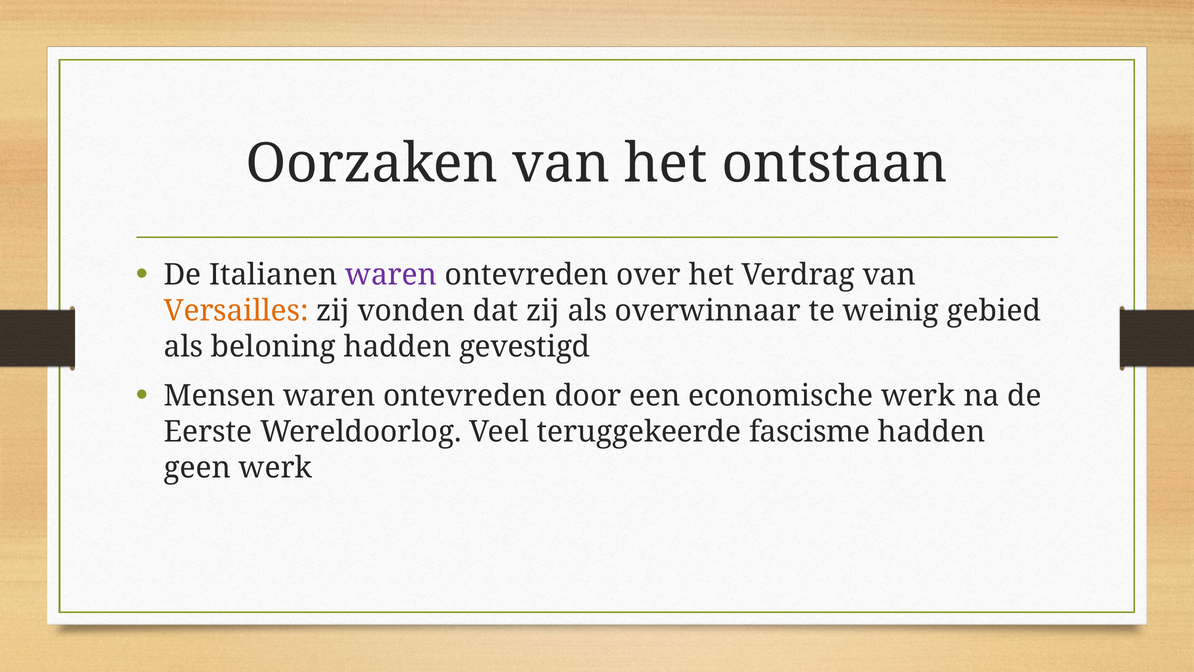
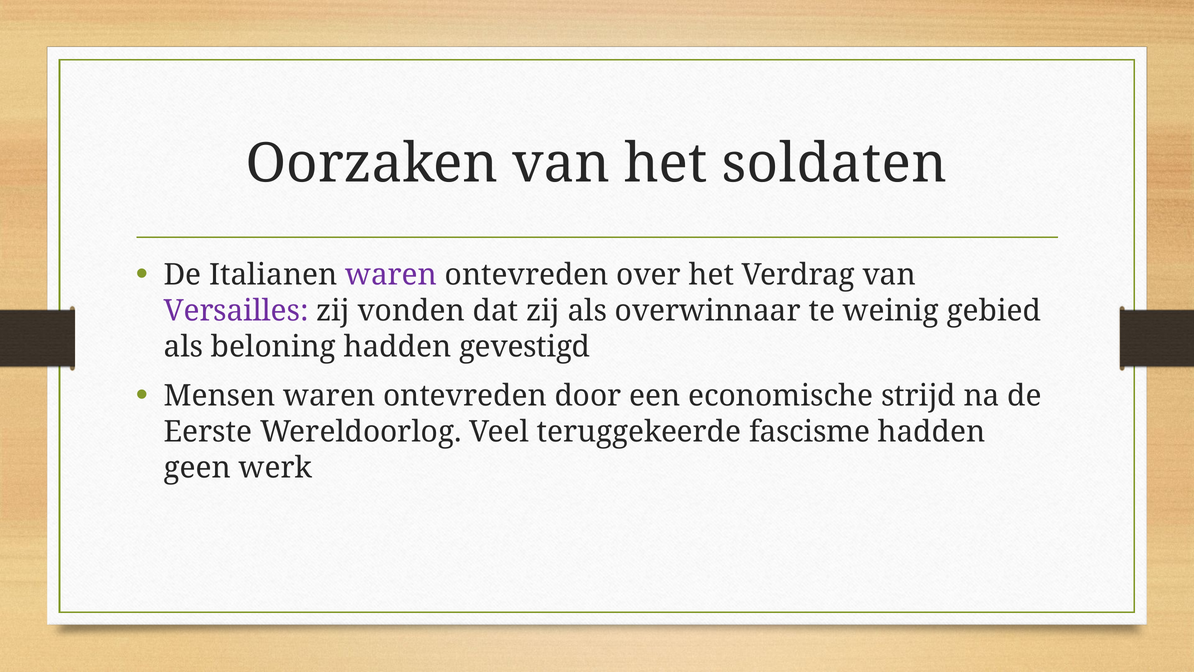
ontstaan: ontstaan -> soldaten
Versailles colour: orange -> purple
economische werk: werk -> strijd
